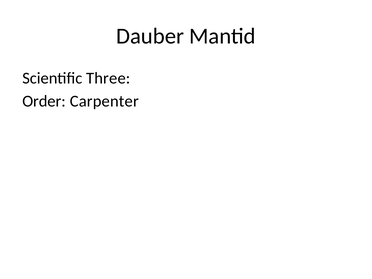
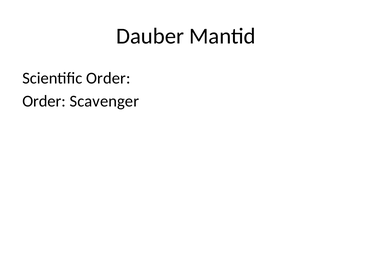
Scientific Three: Three -> Order
Carpenter: Carpenter -> Scavenger
